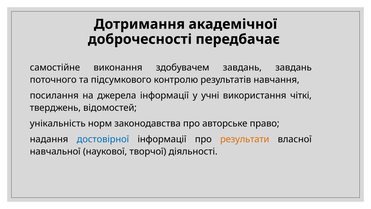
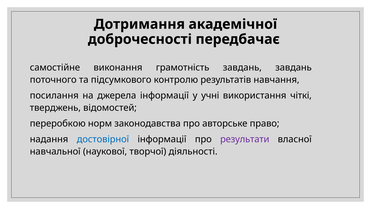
здобувачем: здобувачем -> грамотність
унікальність: унікальність -> переробкою
результати colour: orange -> purple
